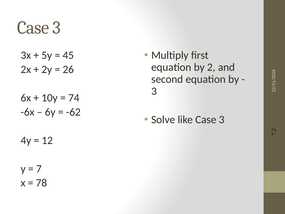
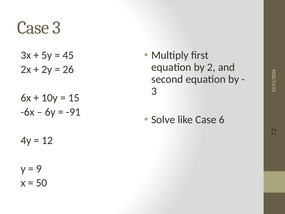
74: 74 -> 15
-62: -62 -> -91
like Case 3: 3 -> 6
7 at (39, 169): 7 -> 9
78: 78 -> 50
